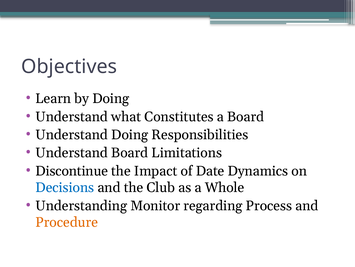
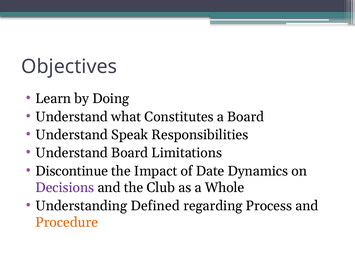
Understand Doing: Doing -> Speak
Decisions colour: blue -> purple
Monitor: Monitor -> Defined
